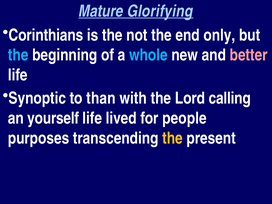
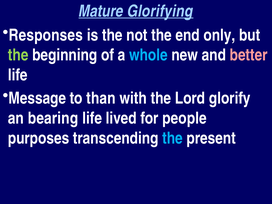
Corinthians: Corinthians -> Responses
the at (18, 55) colour: light blue -> light green
Synoptic: Synoptic -> Message
calling: calling -> glorify
yourself: yourself -> bearing
the at (172, 138) colour: yellow -> light blue
